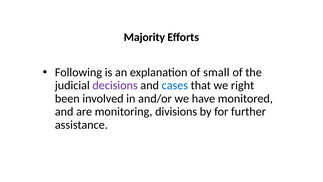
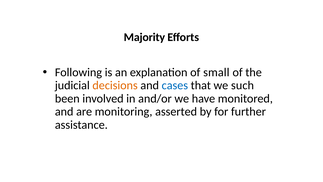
decisions colour: purple -> orange
right: right -> such
divisions: divisions -> asserted
